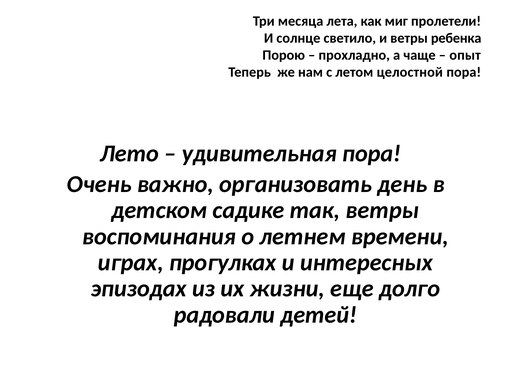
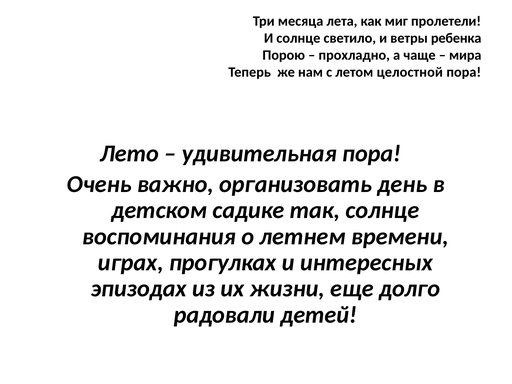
опыт: опыт -> мира
так ветры: ветры -> солнце
